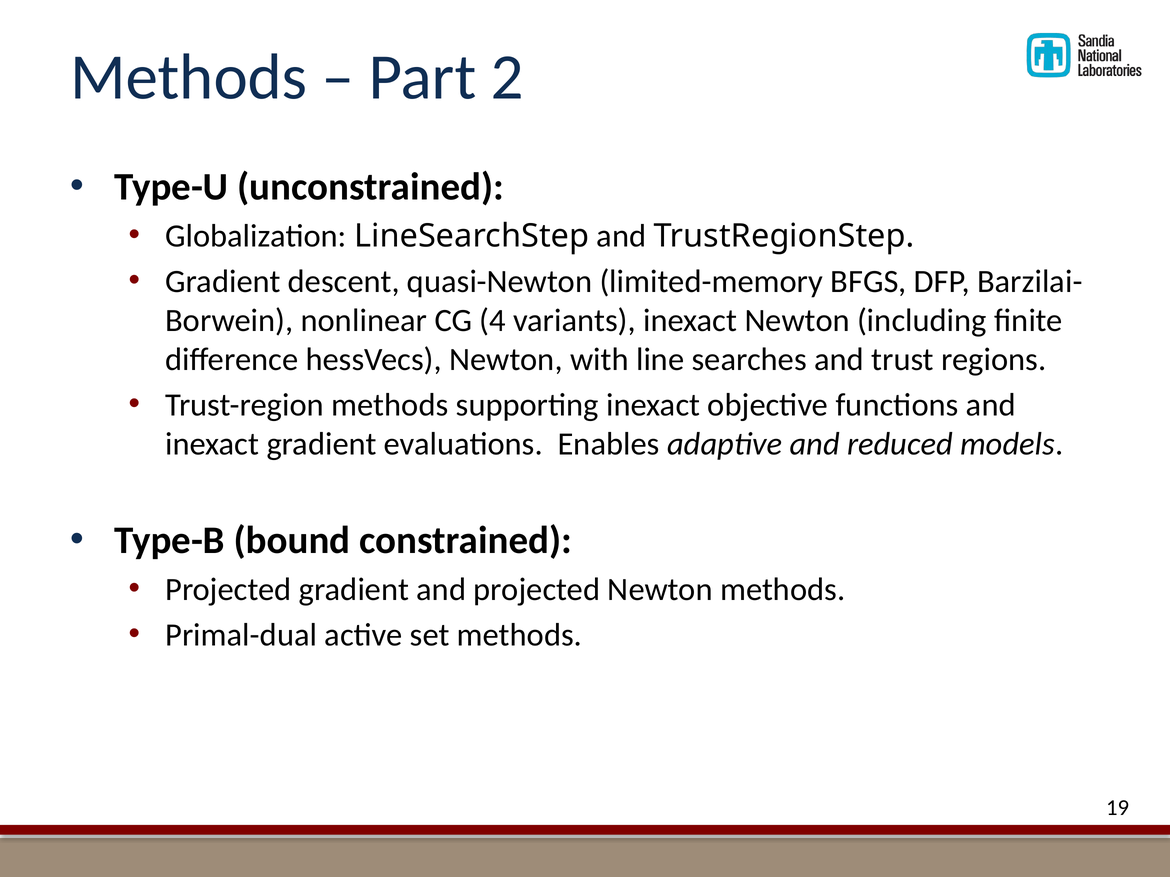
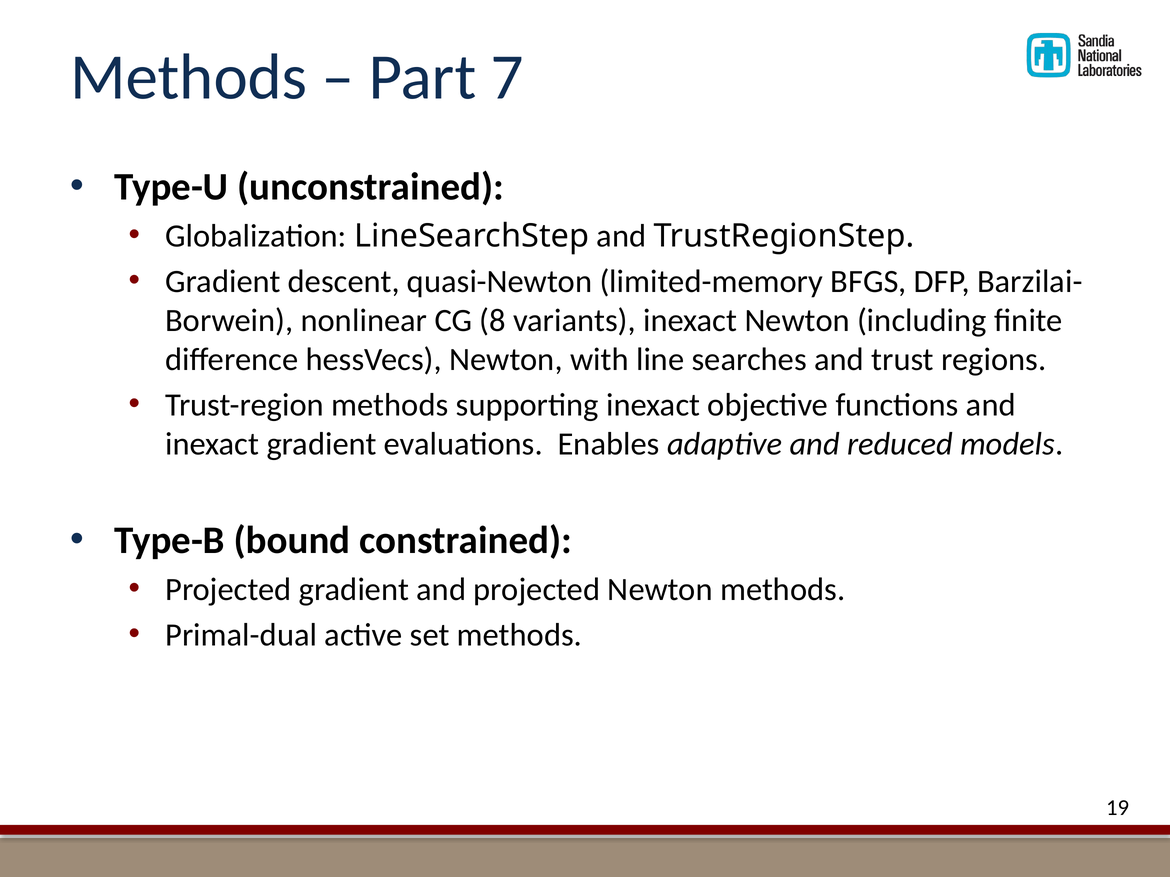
2: 2 -> 7
4: 4 -> 8
